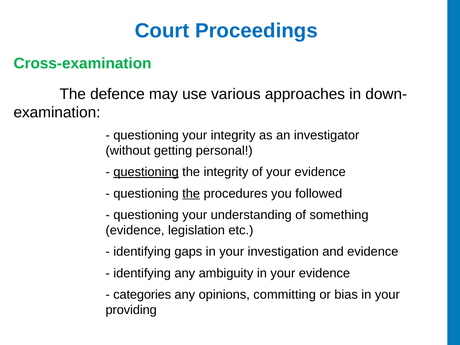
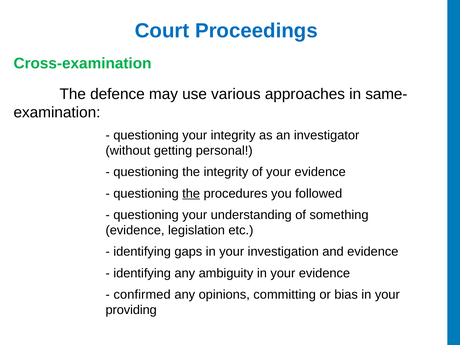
down-: down- -> same-
questioning at (146, 172) underline: present -> none
categories: categories -> confirmed
